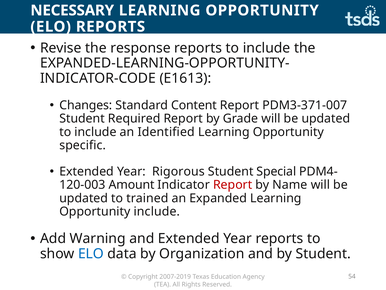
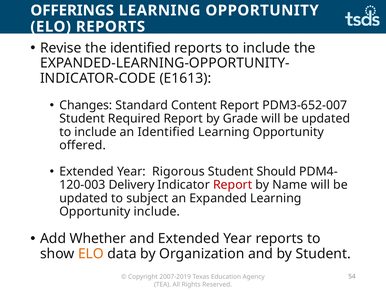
NECESSARY: NECESSARY -> OFFERINGS
the response: response -> identified
PDM3-371-007: PDM3-371-007 -> PDM3-652-007
specific: specific -> offered
Special: Special -> Should
Amount: Amount -> Delivery
trained: trained -> subject
Warning: Warning -> Whether
ELO at (91, 253) colour: blue -> orange
